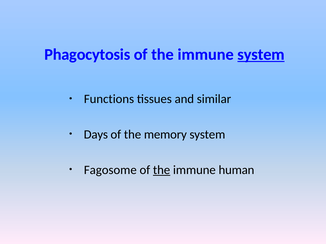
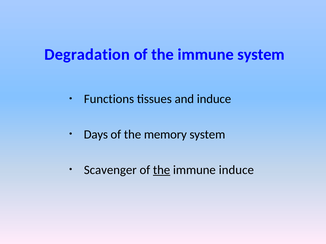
Phagocytosis: Phagocytosis -> Degradation
system at (261, 55) underline: present -> none
and similar: similar -> induce
Fagosome: Fagosome -> Scavenger
immune human: human -> induce
